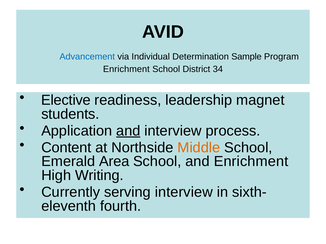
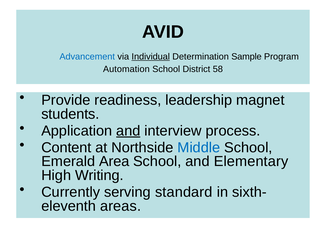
Individual underline: none -> present
Enrichment at (126, 69): Enrichment -> Automation
34: 34 -> 58
Elective: Elective -> Provide
Middle colour: orange -> blue
and Enrichment: Enrichment -> Elementary
serving interview: interview -> standard
fourth: fourth -> areas
